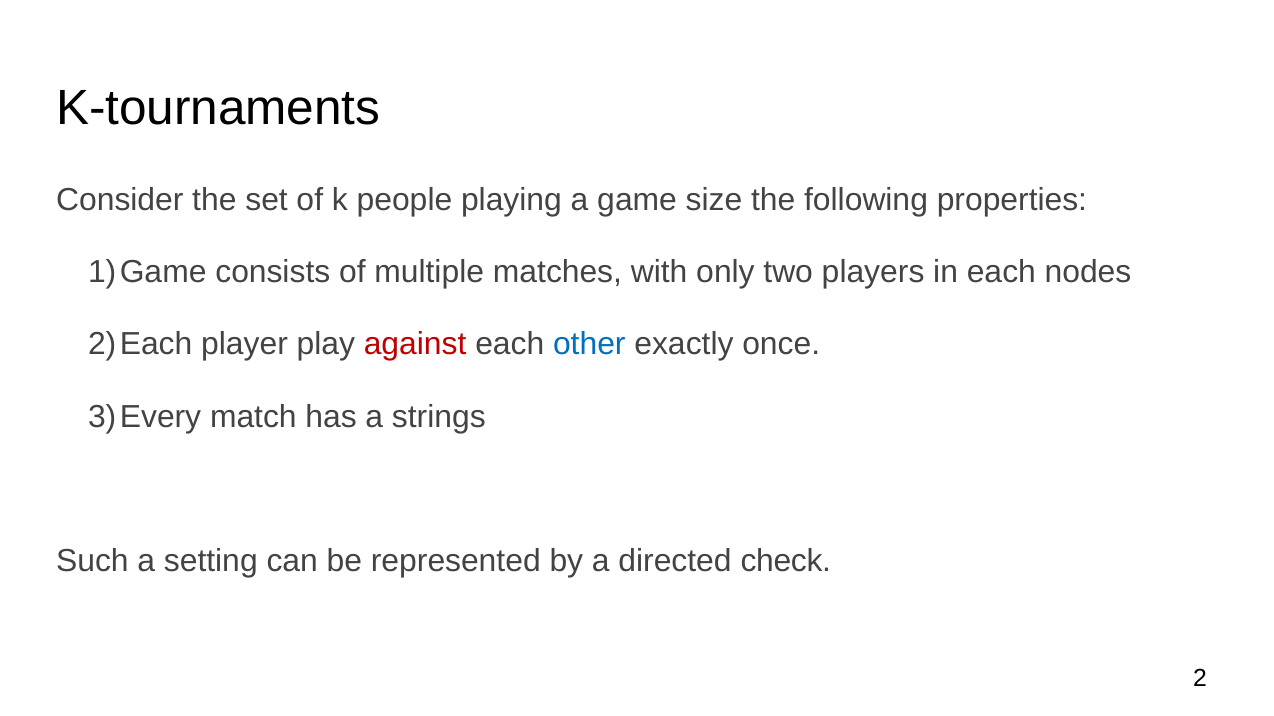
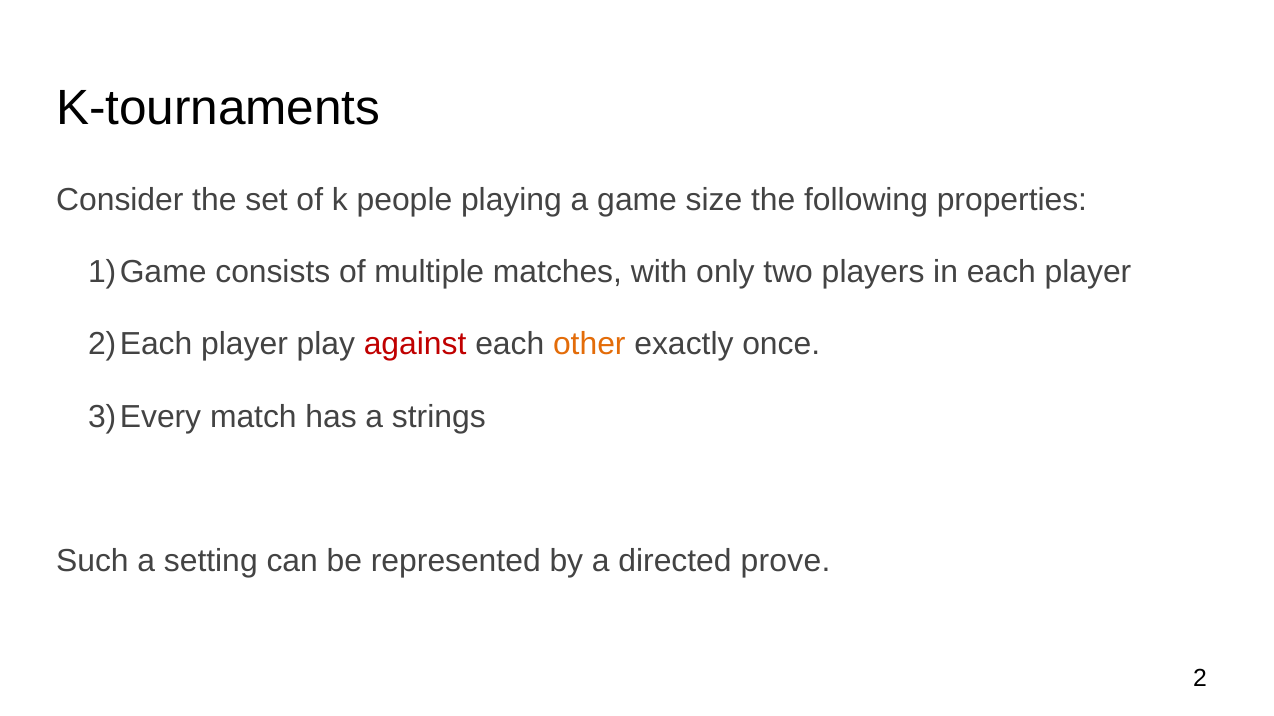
each nodes: nodes -> player
other colour: blue -> orange
check: check -> prove
